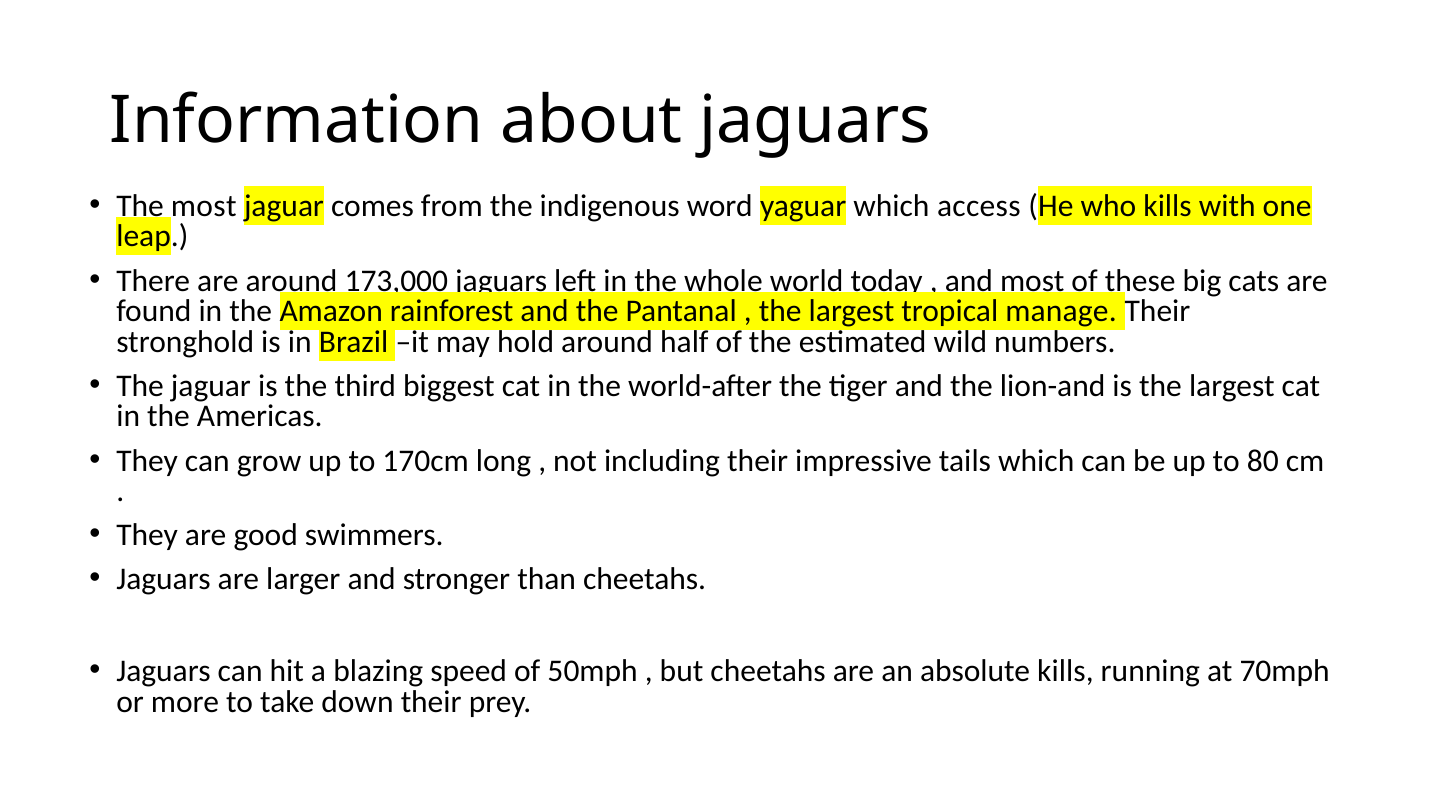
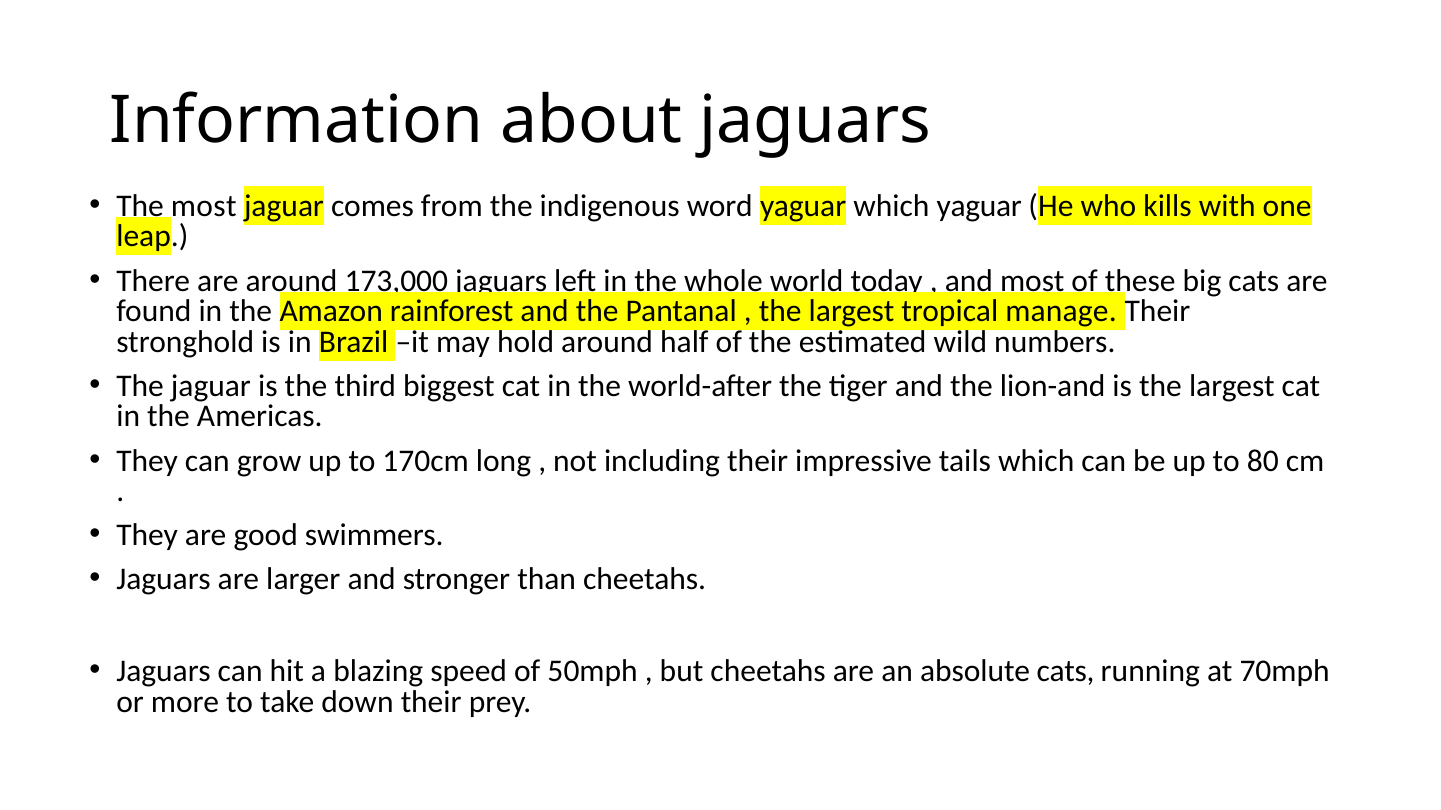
which access: access -> yaguar
absolute kills: kills -> cats
